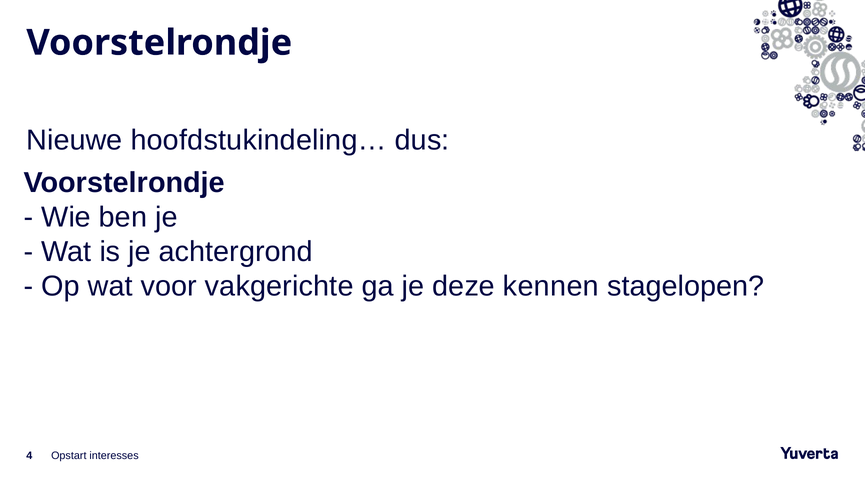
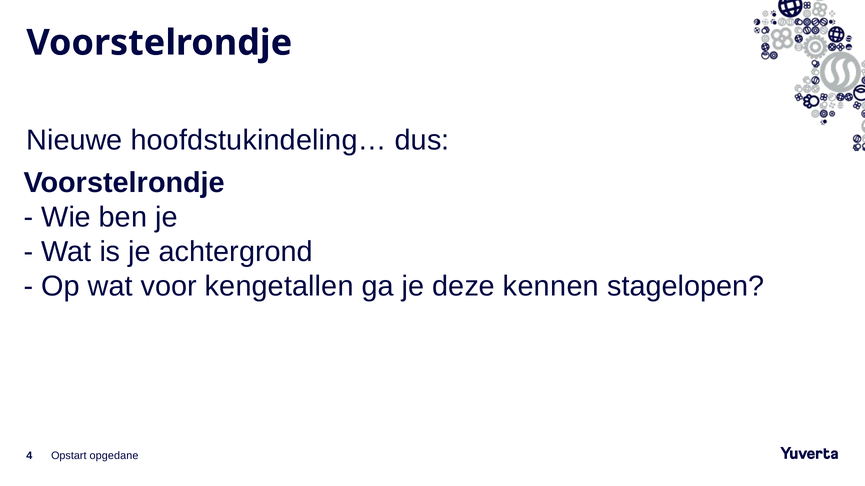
vakgerichte: vakgerichte -> kengetallen
interesses: interesses -> opgedane
